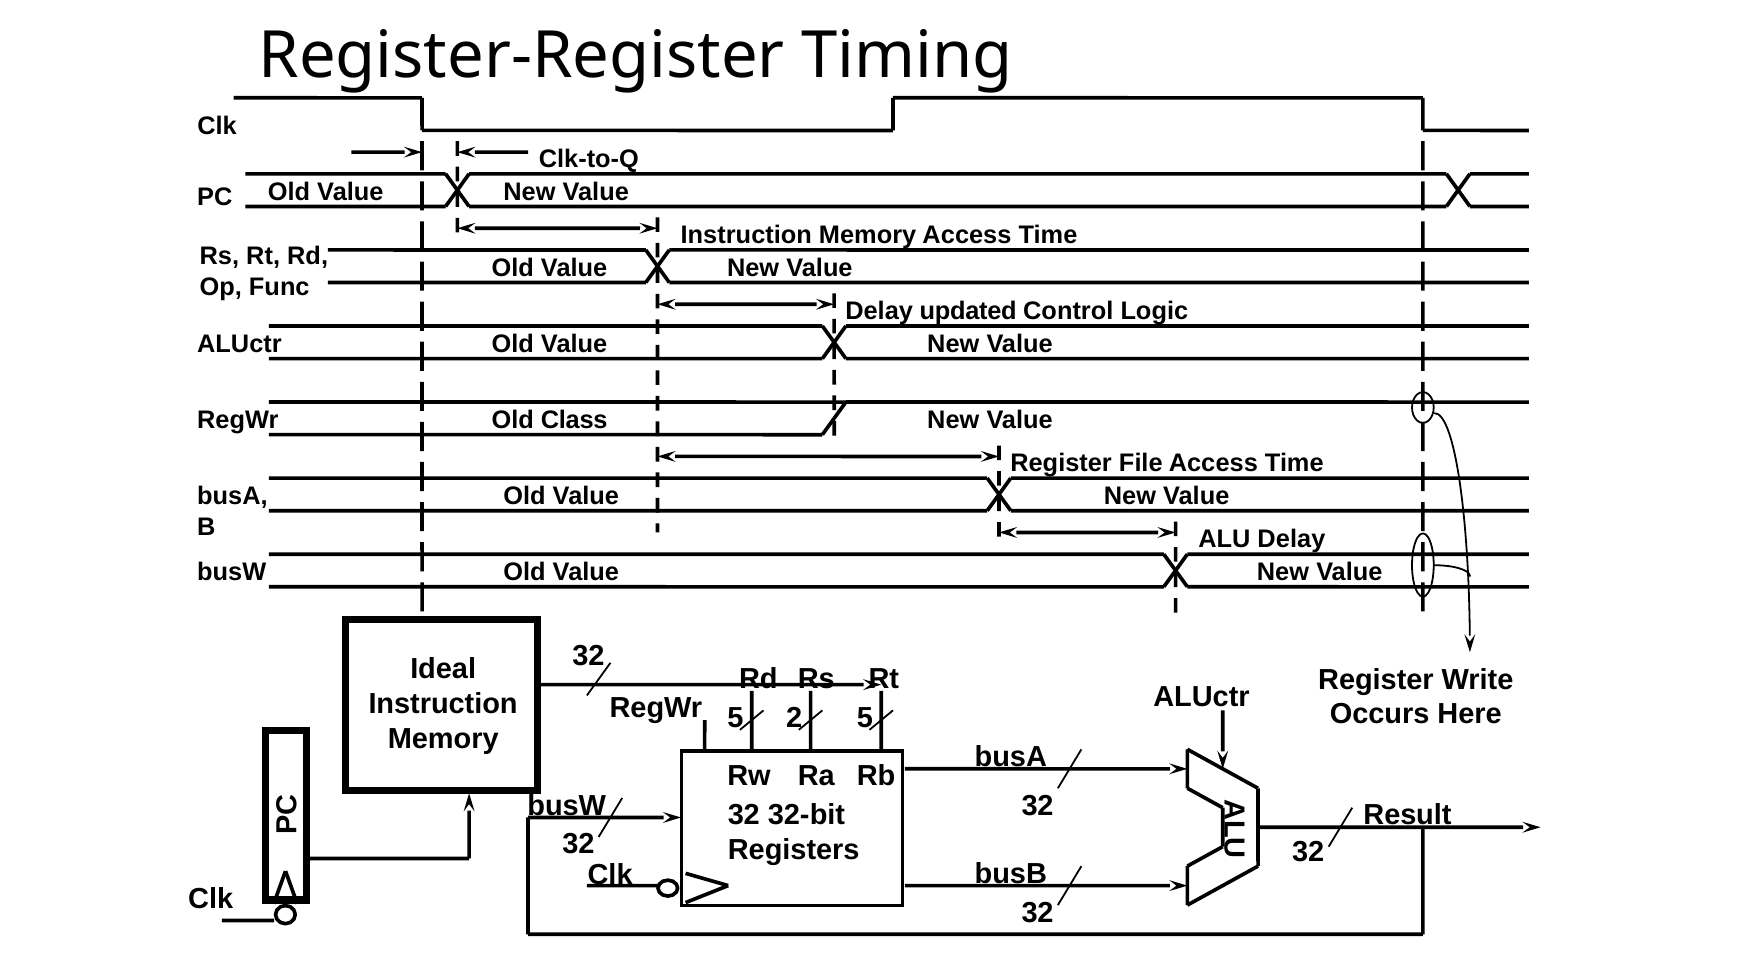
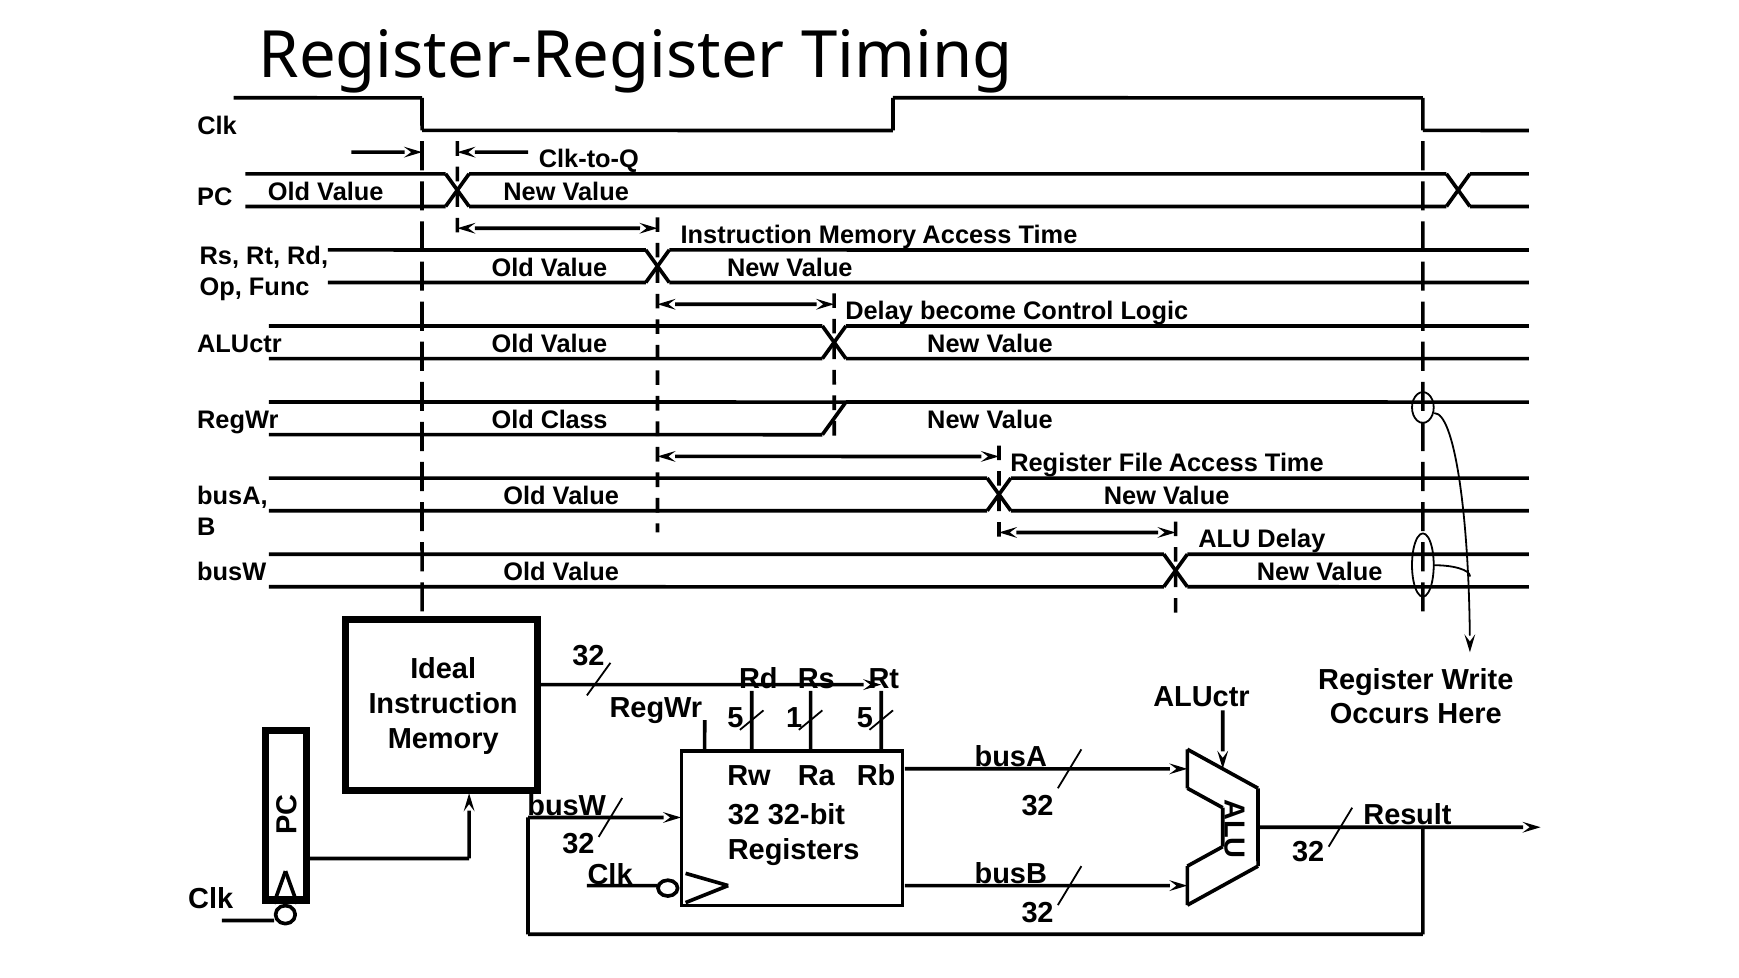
updated: updated -> become
2: 2 -> 1
